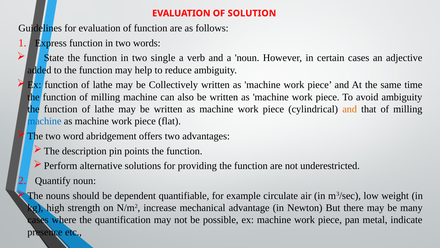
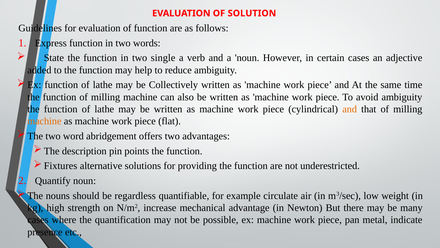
machine at (44, 121) colour: blue -> orange
Perform: Perform -> Fixtures
dependent: dependent -> regardless
